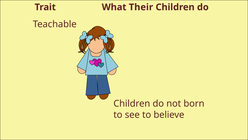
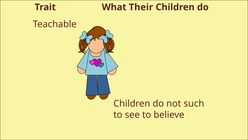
born: born -> such
